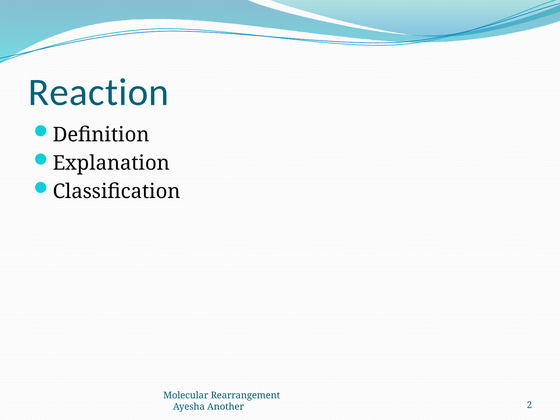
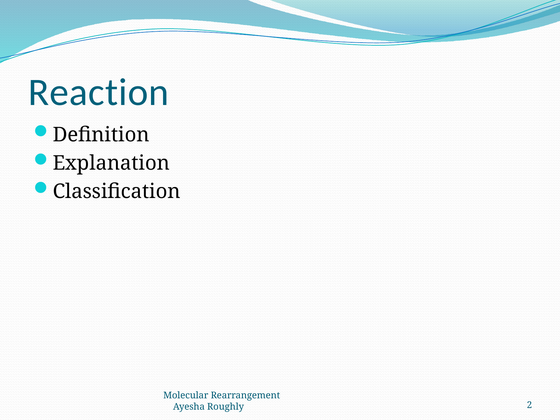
Another: Another -> Roughly
